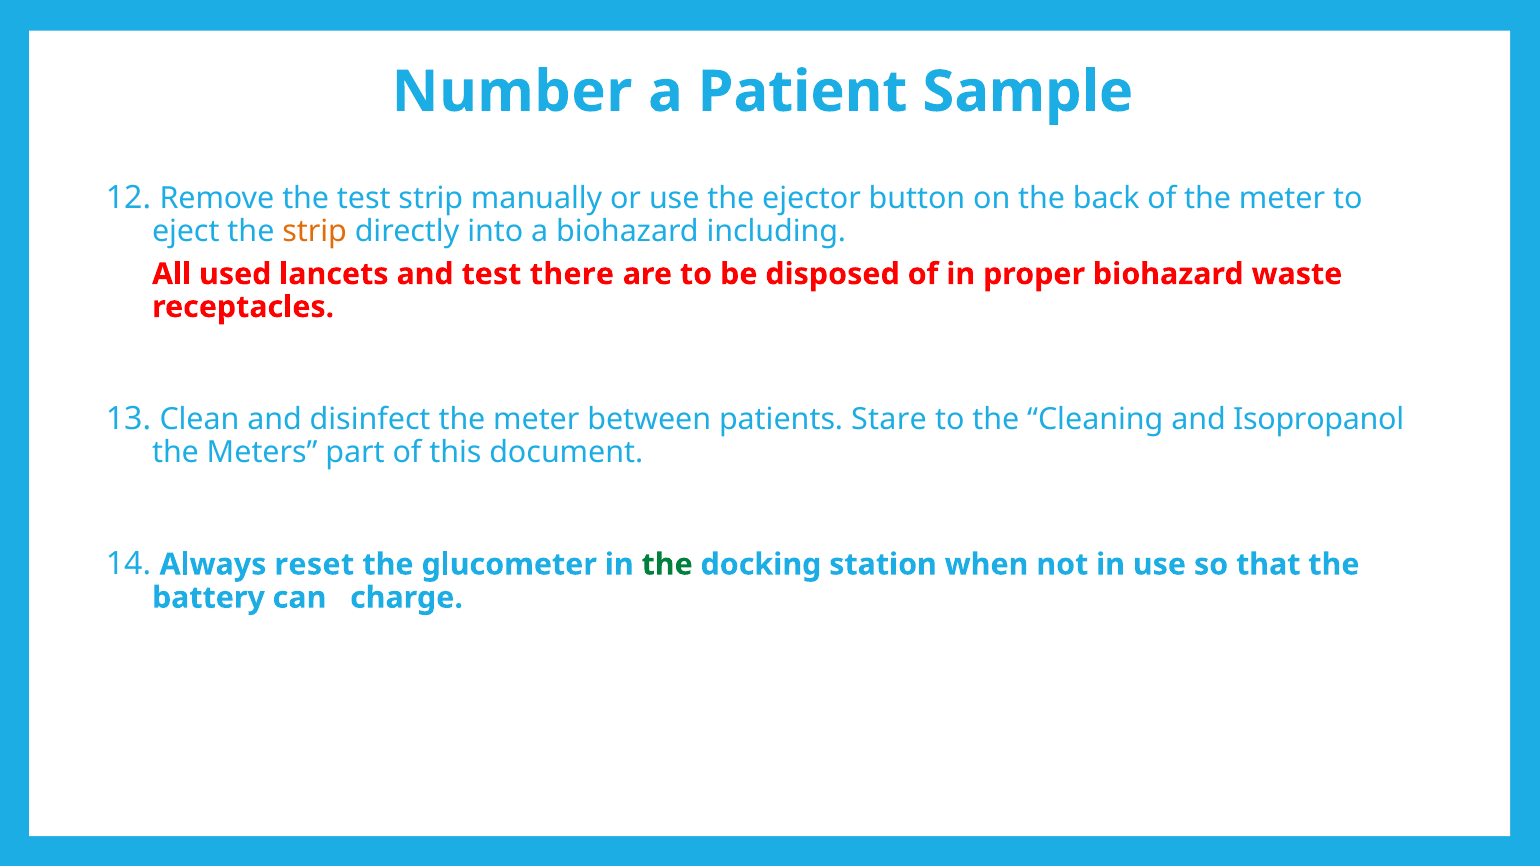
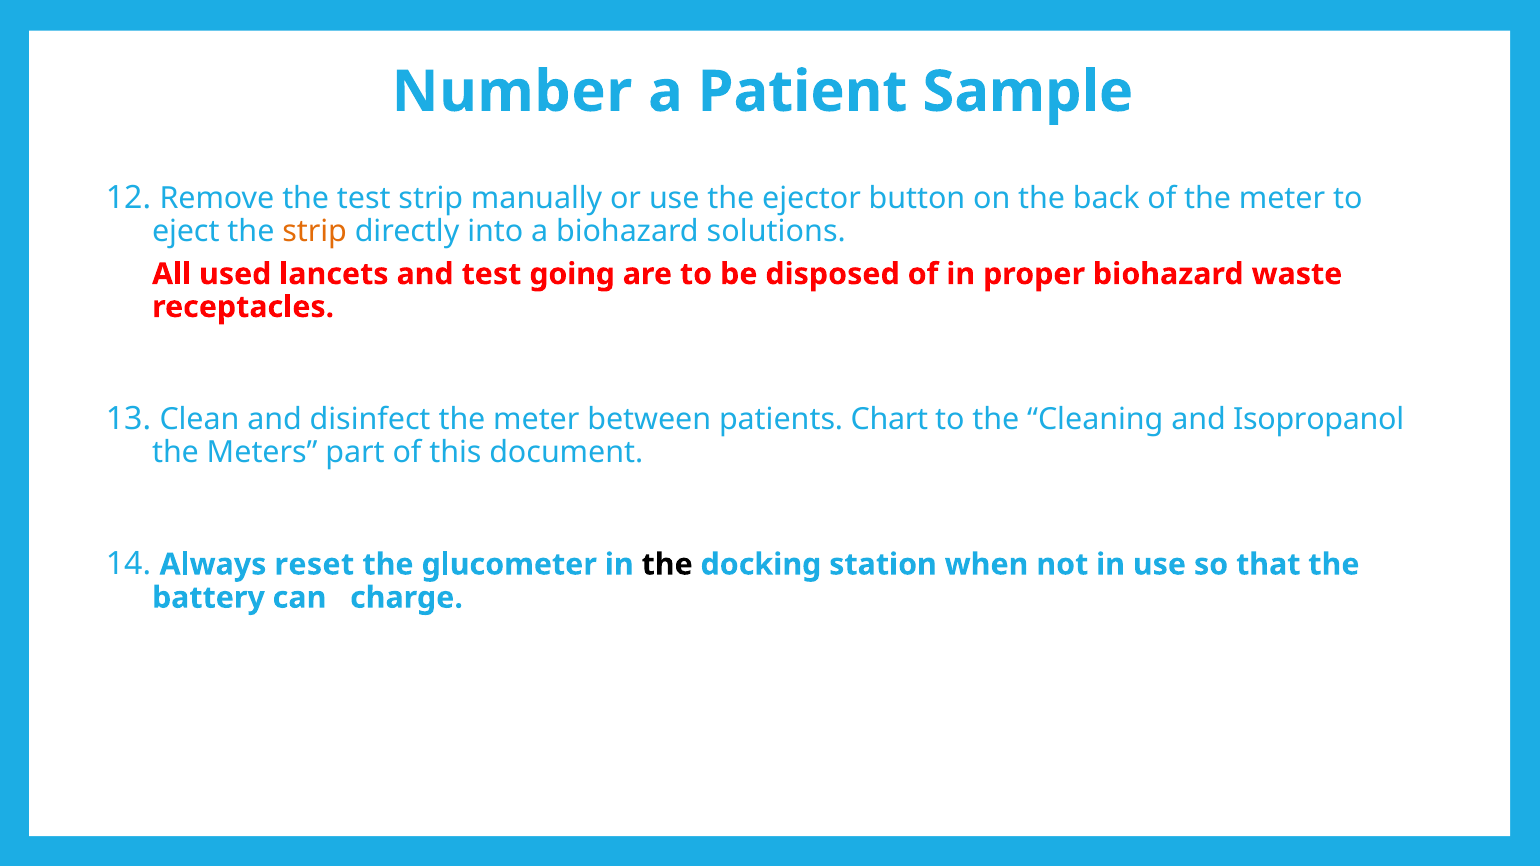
including: including -> solutions
there: there -> going
Stare: Stare -> Chart
the at (667, 565) colour: green -> black
